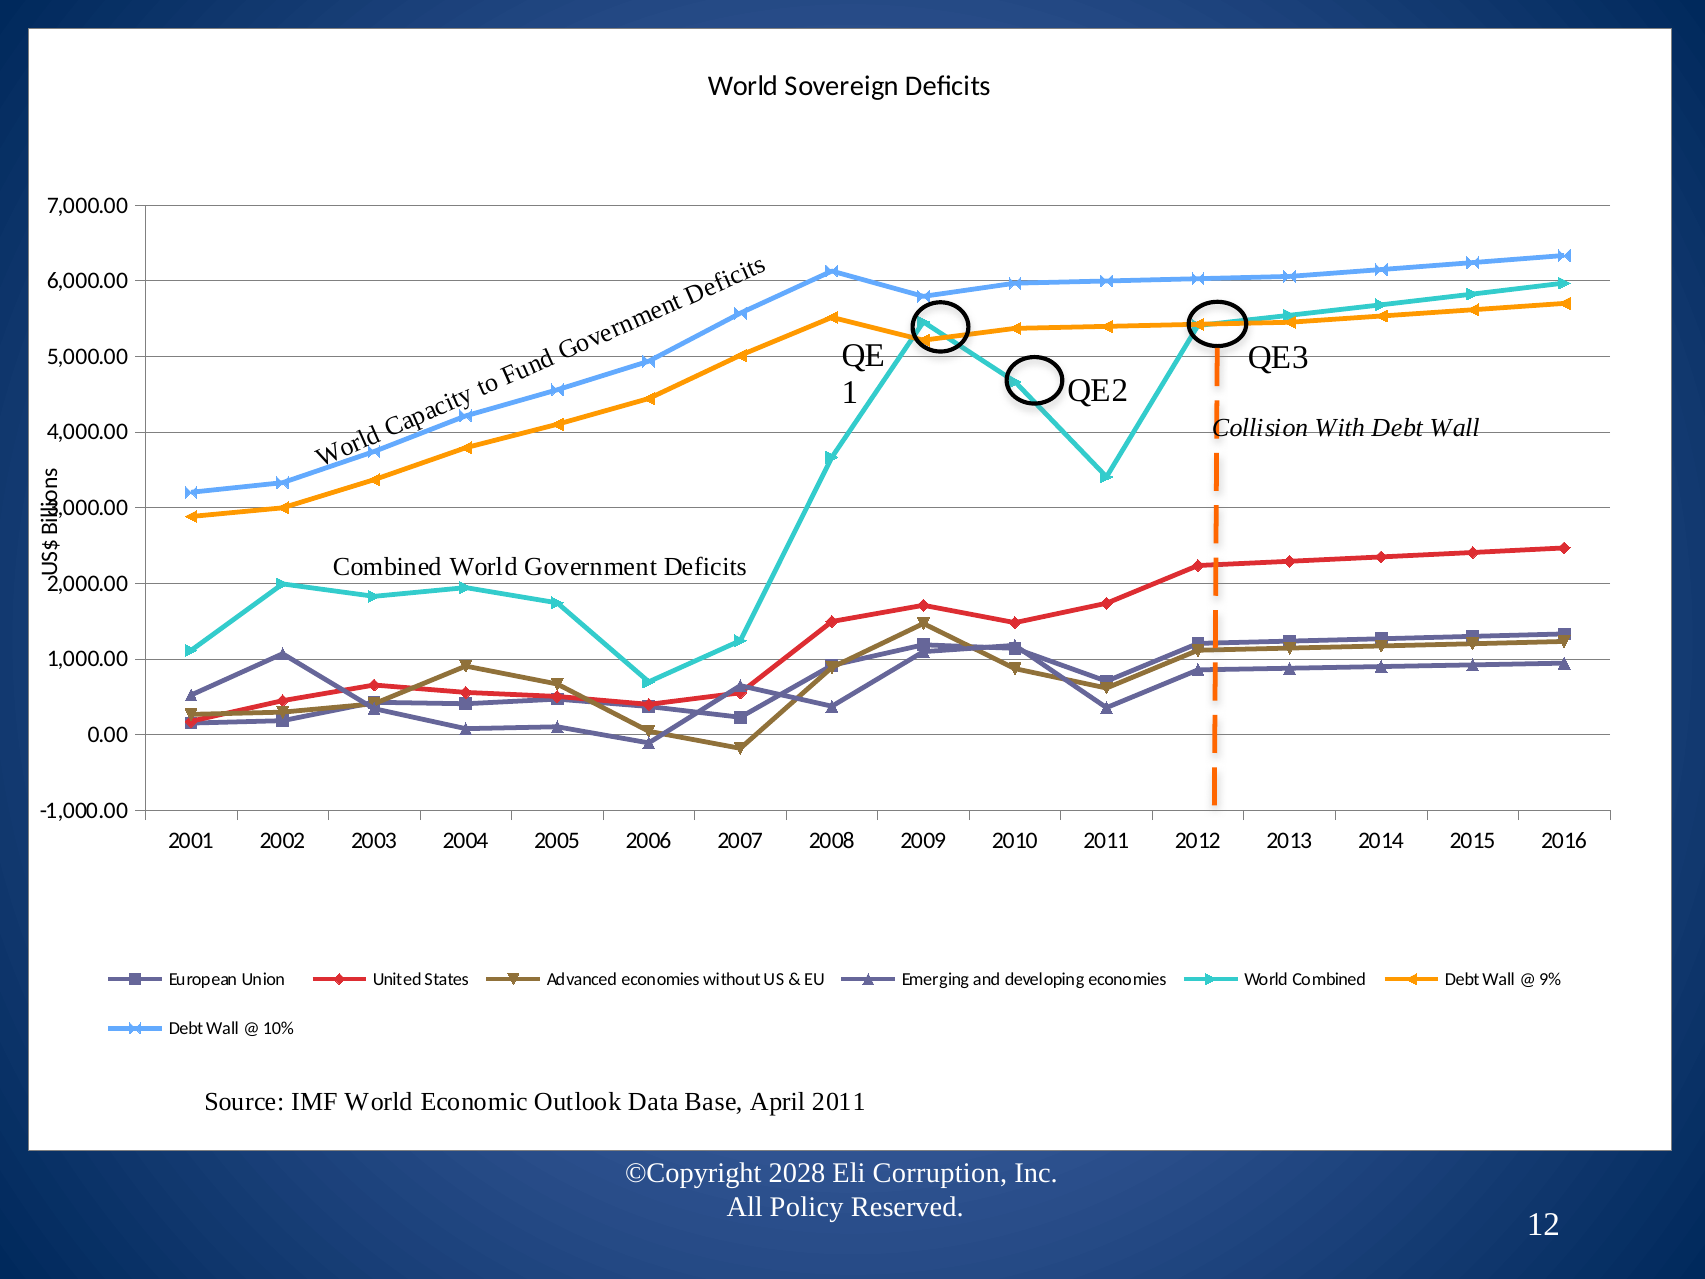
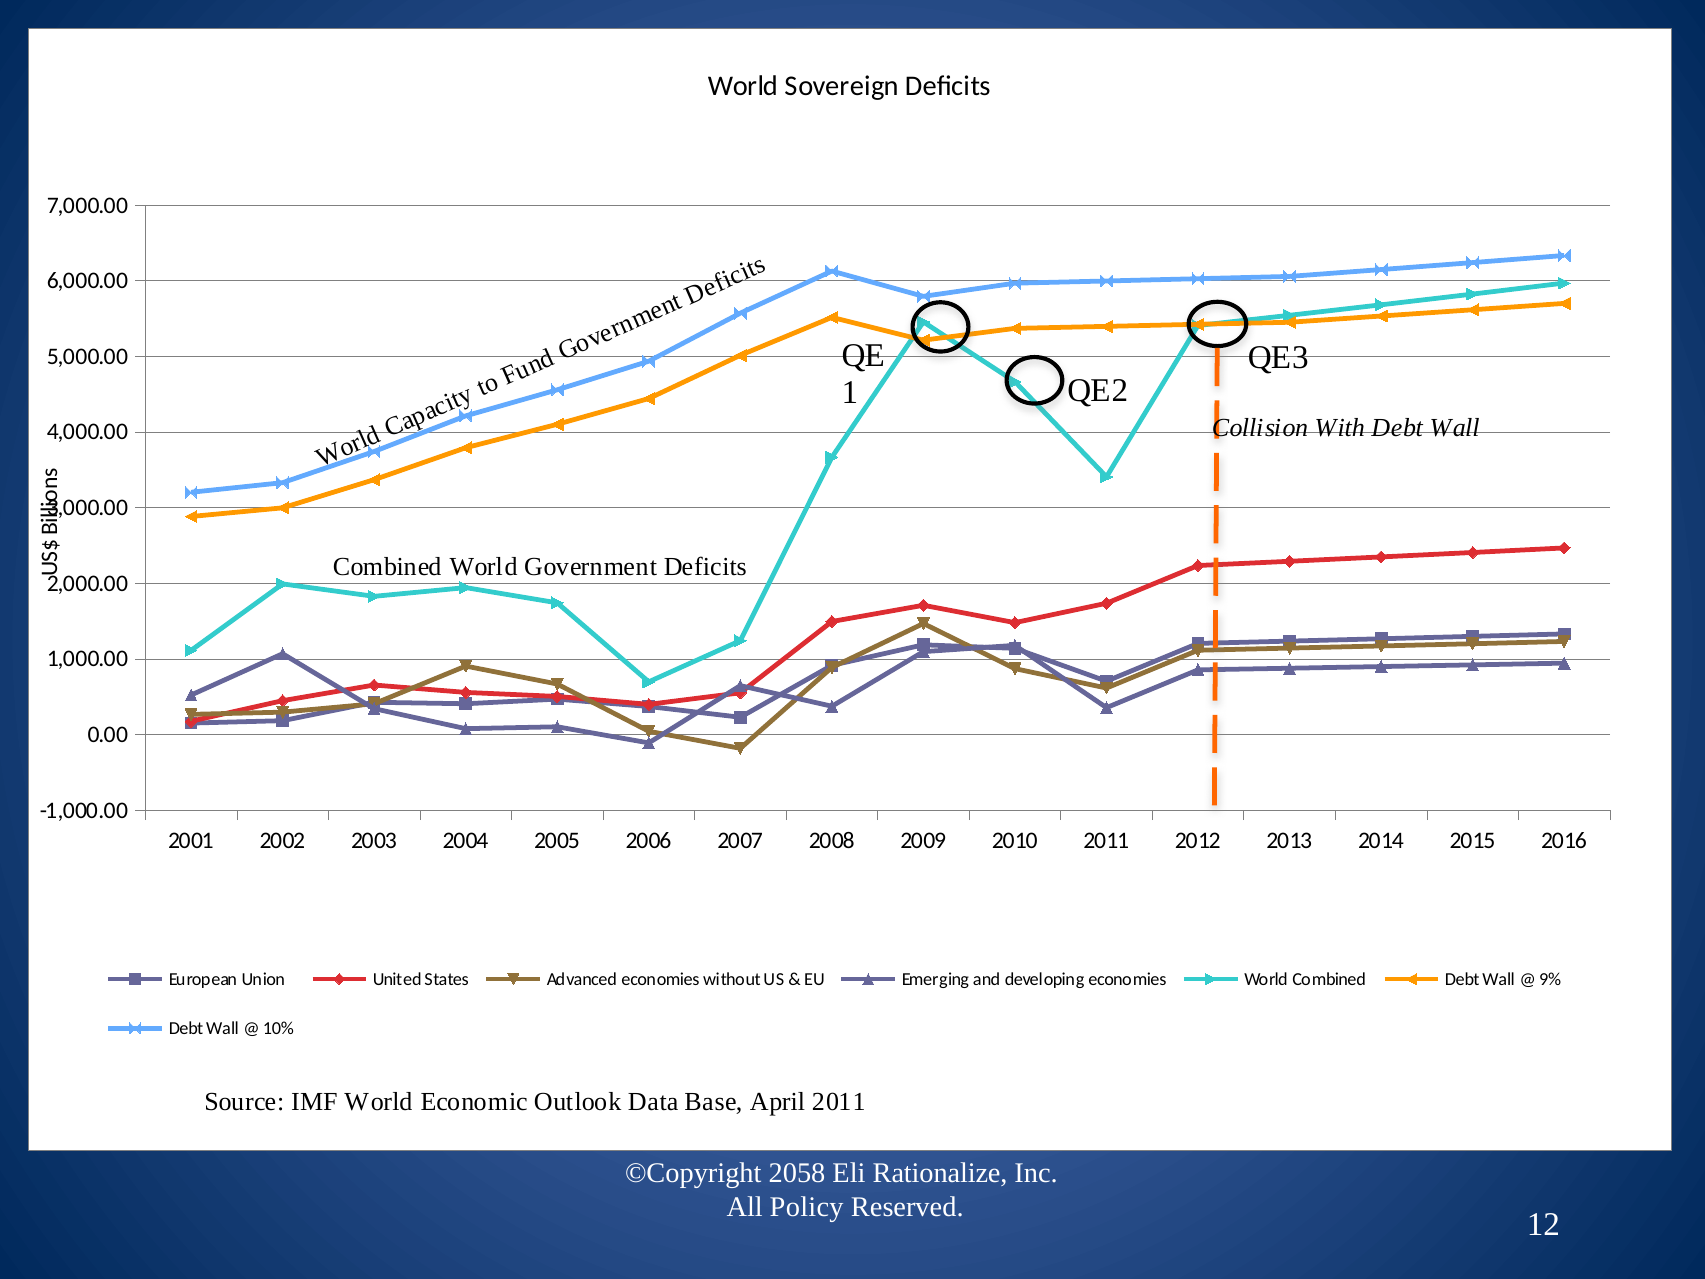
2028: 2028 -> 2058
Corruption: Corruption -> Rationalize
